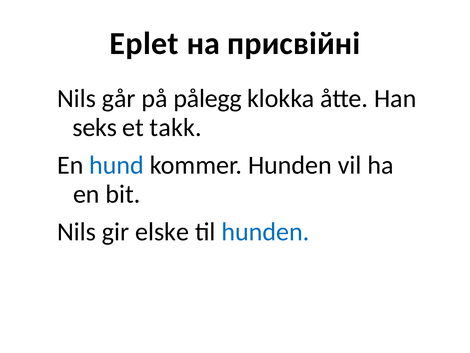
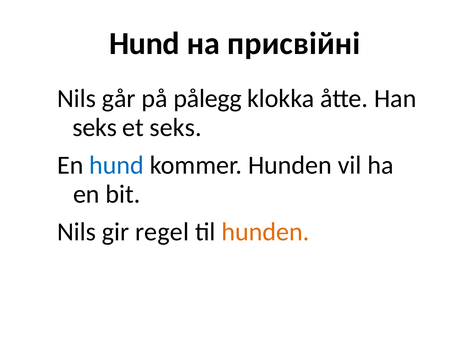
Eplet at (144, 44): Eplet -> Hund
et takk: takk -> seks
elske: elske -> regel
hunden at (265, 232) colour: blue -> orange
